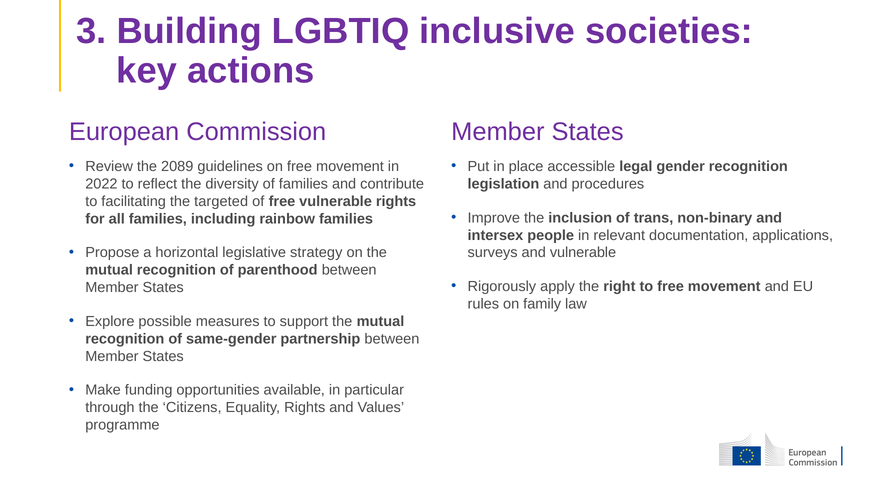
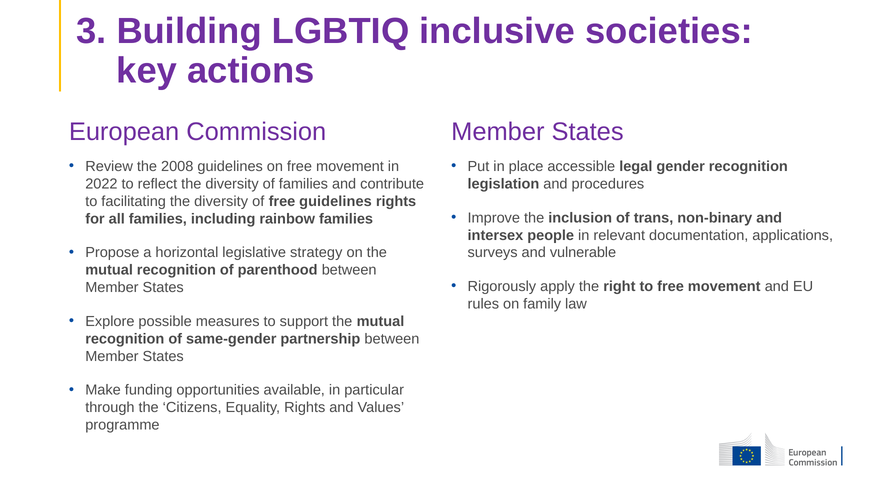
2089: 2089 -> 2008
facilitating the targeted: targeted -> diversity
free vulnerable: vulnerable -> guidelines
